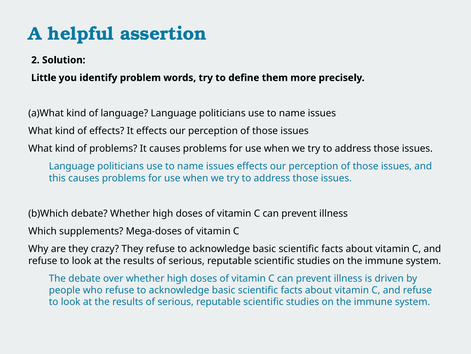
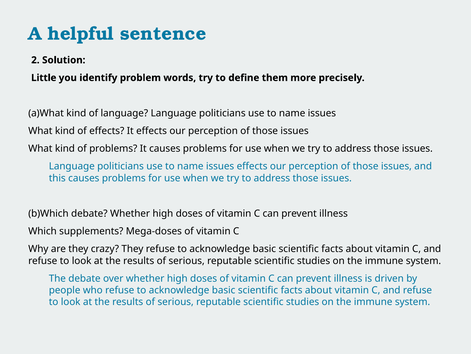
assertion: assertion -> sentence
